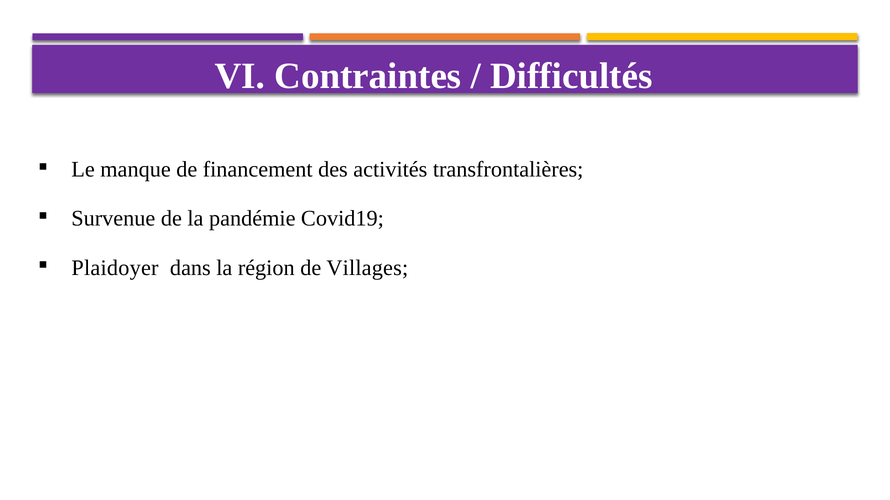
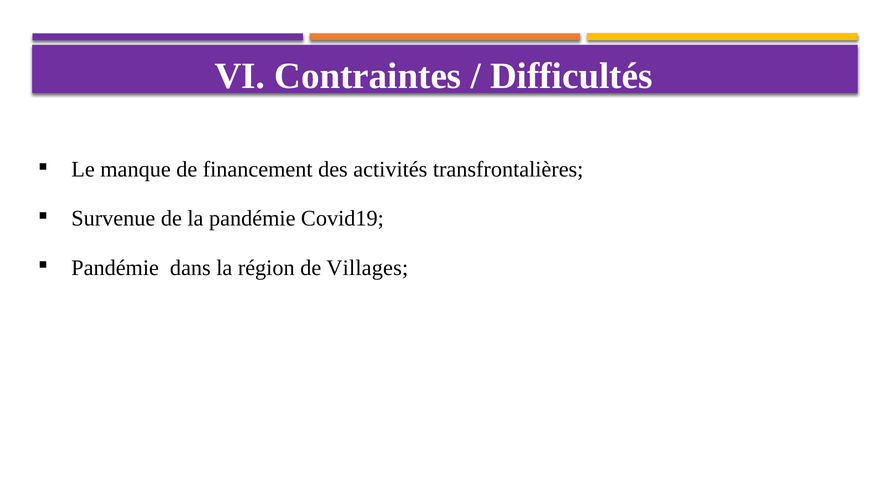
Plaidoyer at (115, 268): Plaidoyer -> Pandémie
